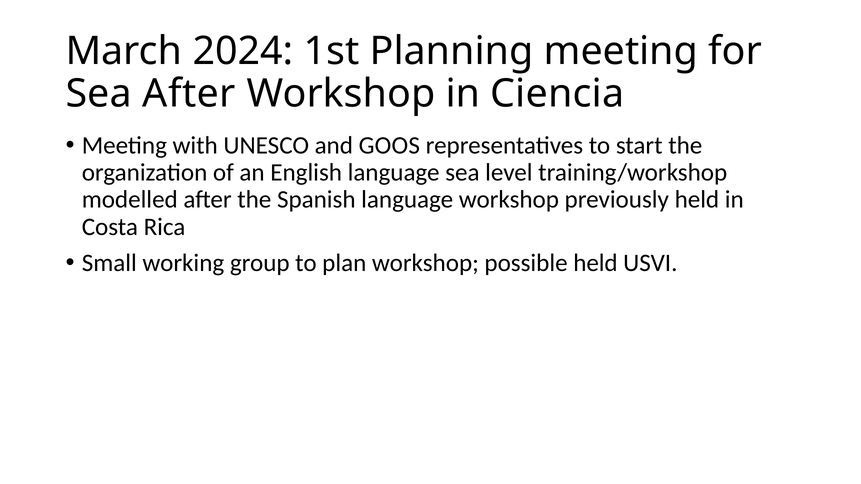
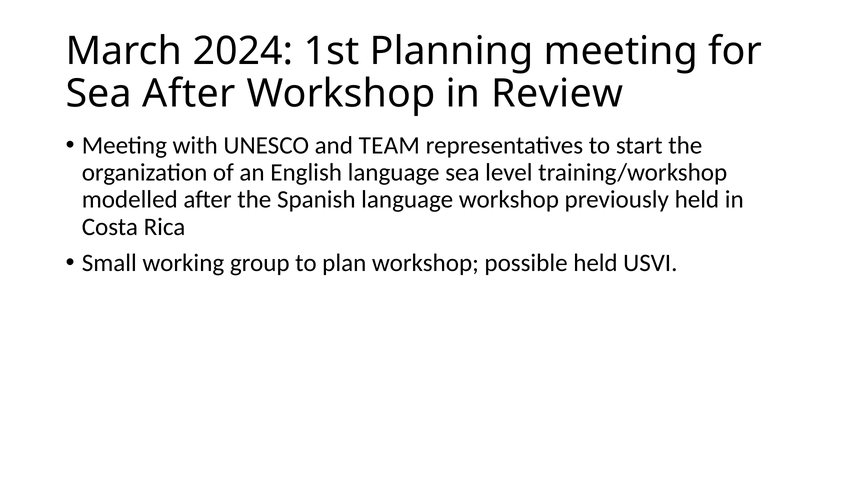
Ciencia: Ciencia -> Review
GOOS: GOOS -> TEAM
